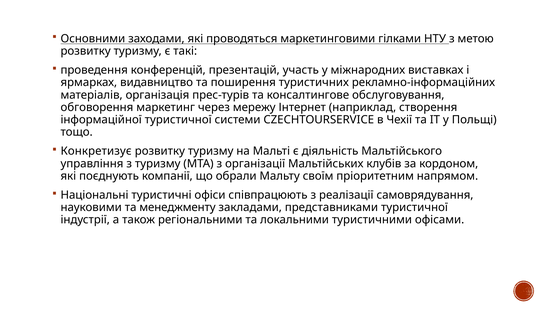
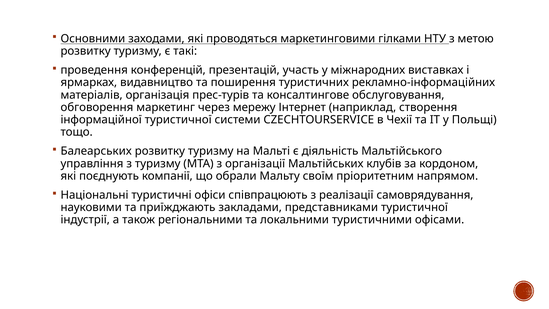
Конкретизує: Конкретизує -> Балеарських
менеджменту: менеджменту -> приїжджають
